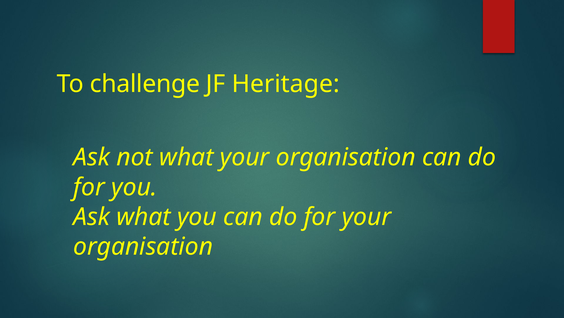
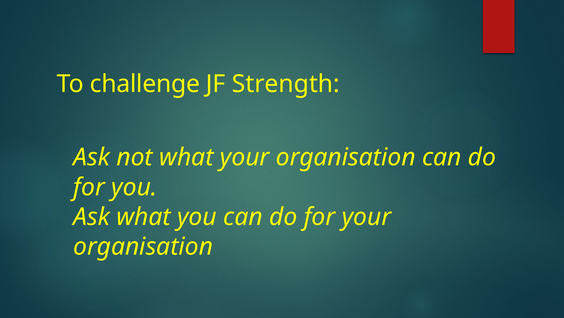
Heritage: Heritage -> Strength
